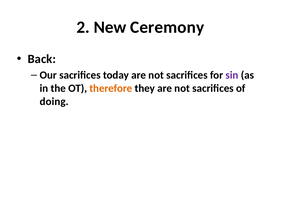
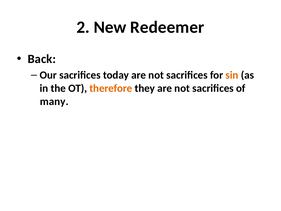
Ceremony: Ceremony -> Redeemer
sin colour: purple -> orange
doing: doing -> many
